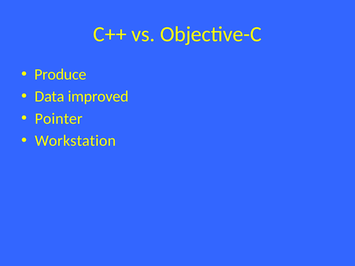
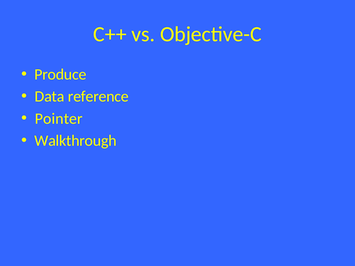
improved: improved -> reference
Workstation: Workstation -> Walkthrough
